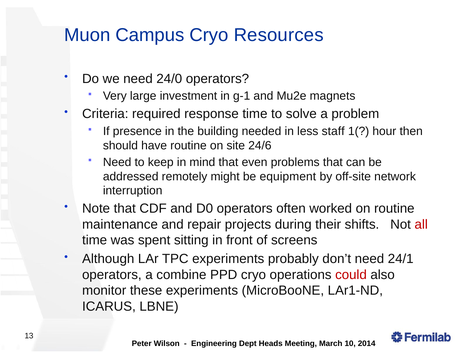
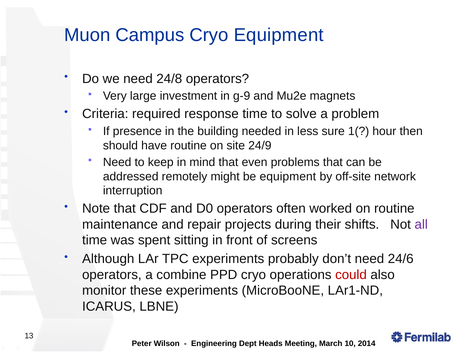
Cryo Resources: Resources -> Equipment
24/0: 24/0 -> 24/8
g-1: g-1 -> g-9
staff: staff -> sure
24/6: 24/6 -> 24/9
all colour: red -> purple
24/1: 24/1 -> 24/6
